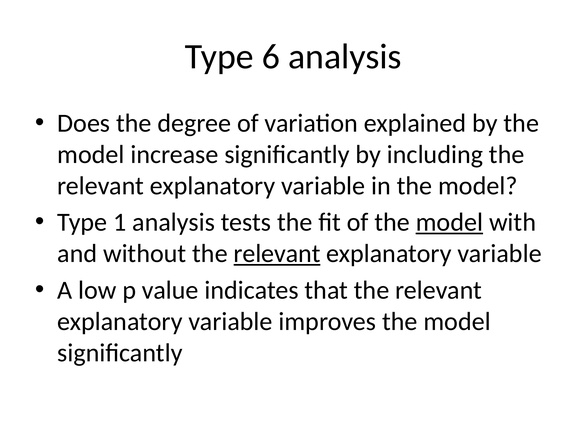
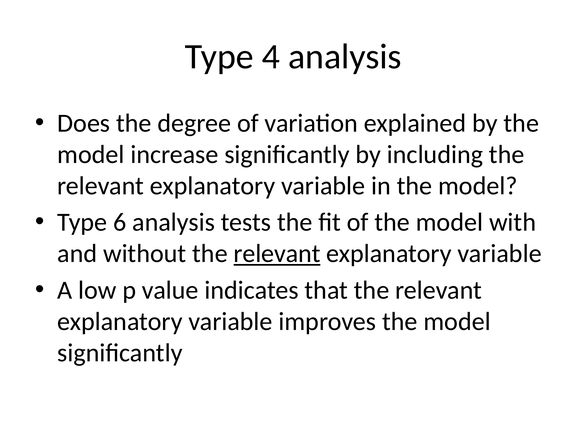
6: 6 -> 4
1: 1 -> 6
model at (449, 222) underline: present -> none
